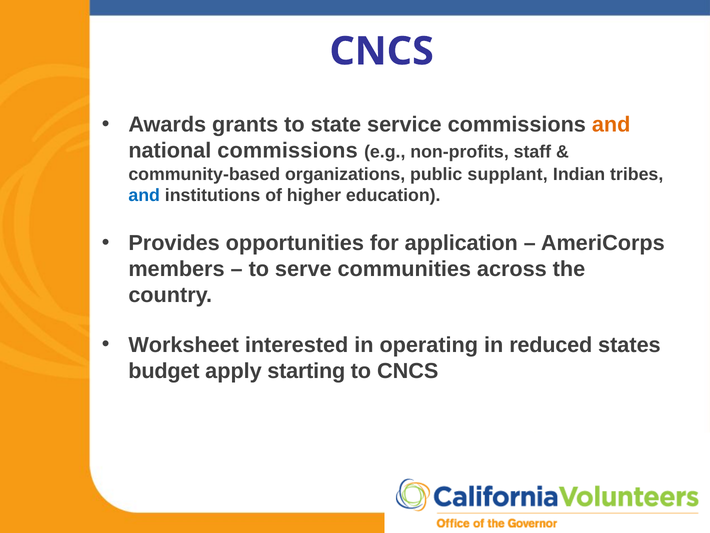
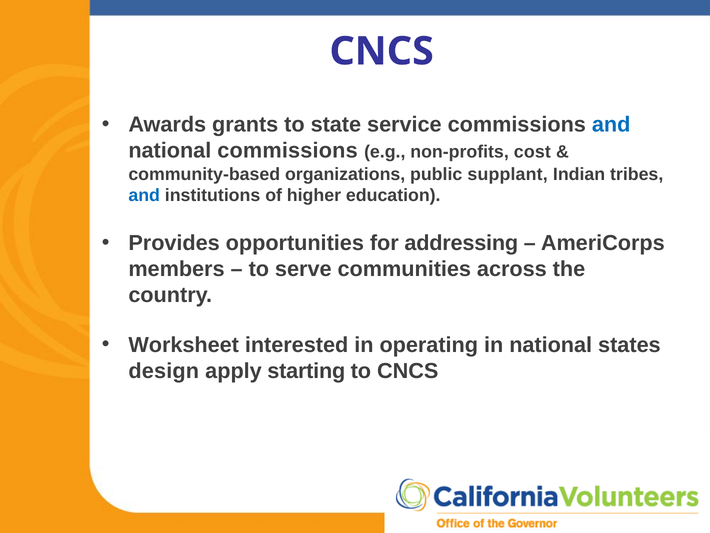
and at (611, 125) colour: orange -> blue
staff: staff -> cost
application: application -> addressing
in reduced: reduced -> national
budget: budget -> design
